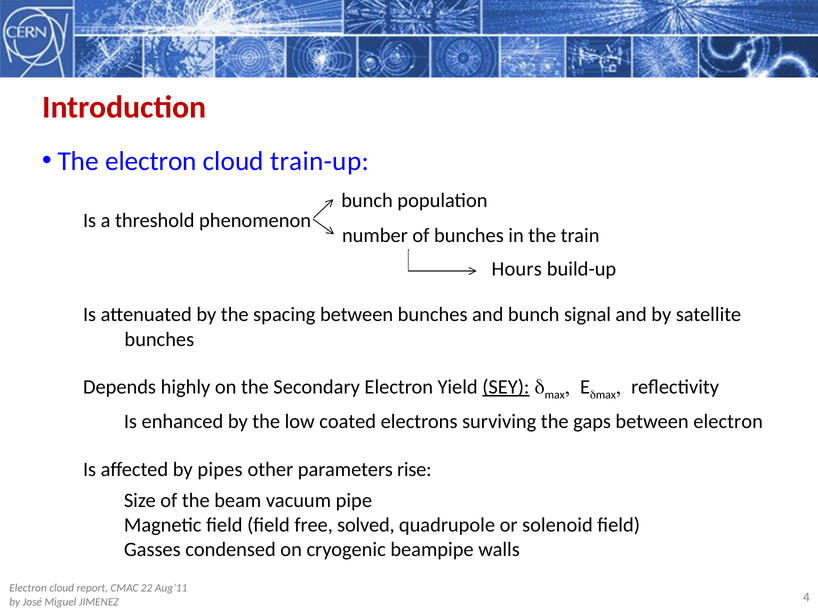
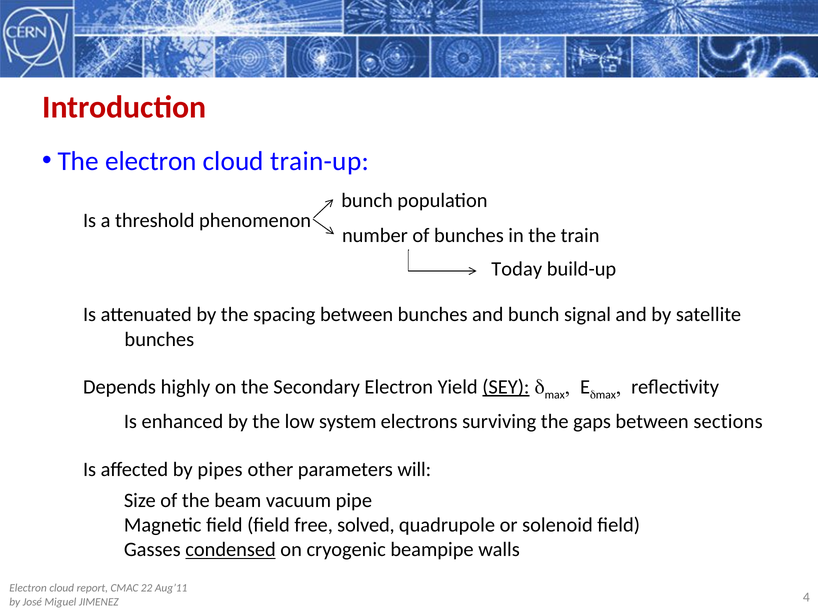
Hours: Hours -> Today
coated: coated -> system
between electron: electron -> sections
rise: rise -> will
condensed underline: none -> present
